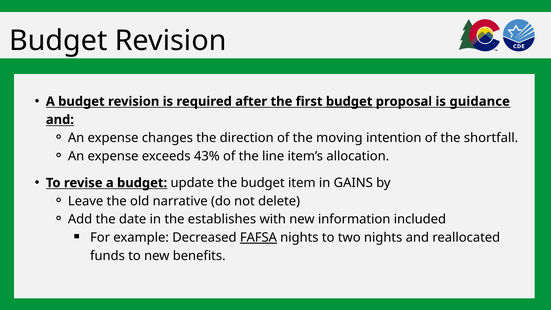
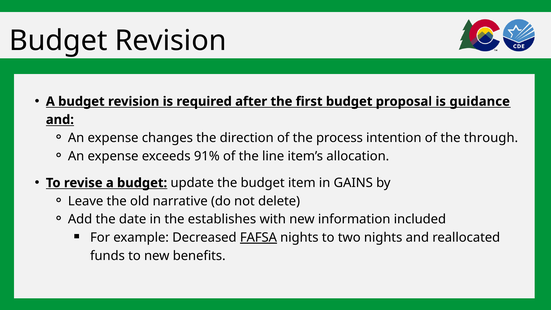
budget at (349, 101) underline: present -> none
moving: moving -> process
shortfall: shortfall -> through
43%: 43% -> 91%
